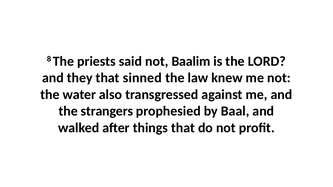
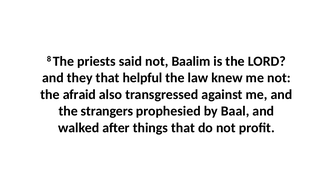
sinned: sinned -> helpful
water: water -> afraid
